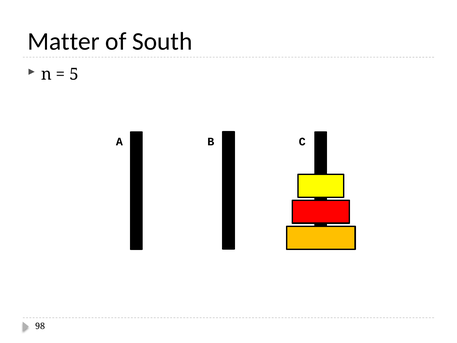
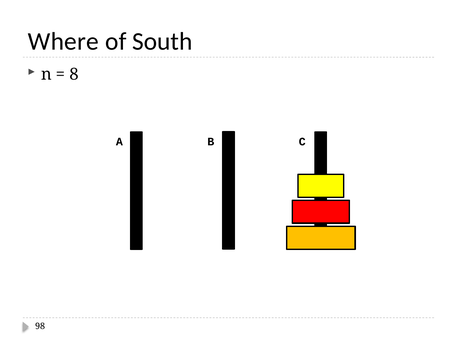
Matter: Matter -> Where
5: 5 -> 8
